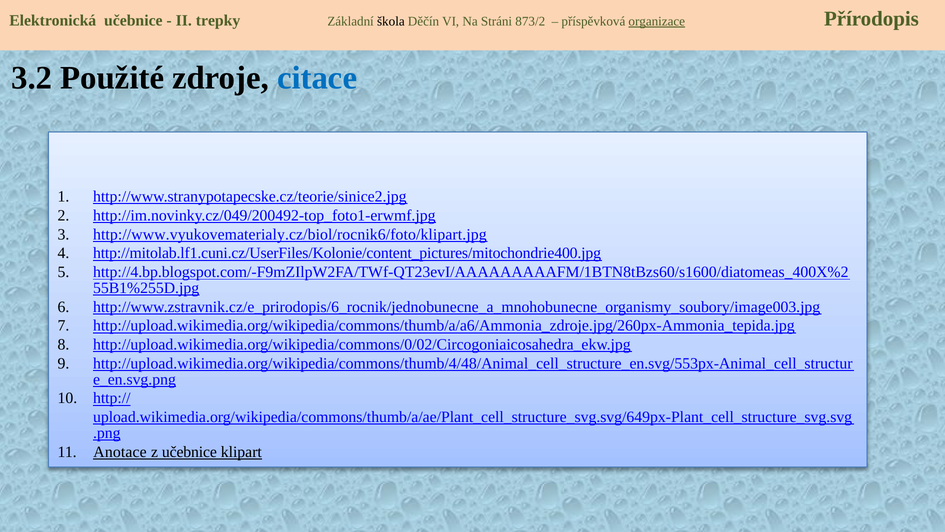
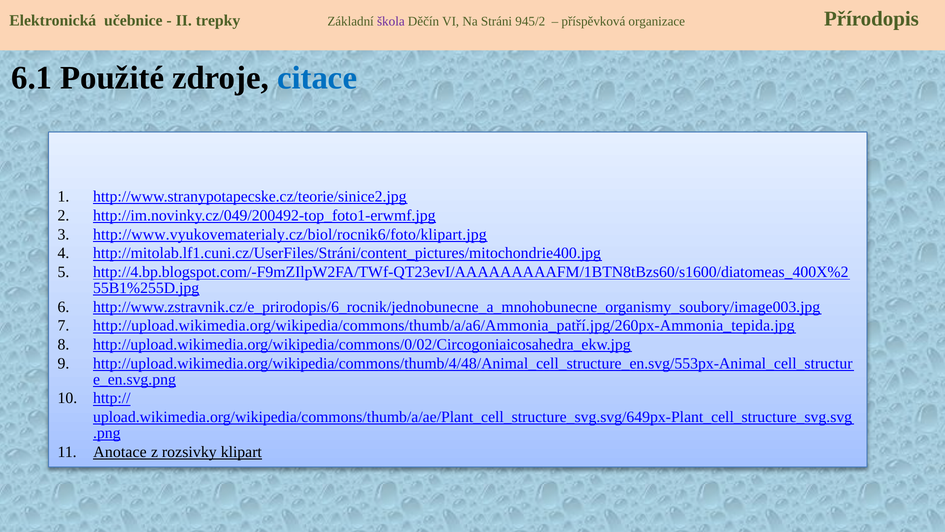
škola colour: black -> purple
873/2: 873/2 -> 945/2
organizace underline: present -> none
3.2: 3.2 -> 6.1
http://mitolab.lf1.cuni.cz/UserFiles/Kolonie/content_pictures/mitochondrie400.jpg: http://mitolab.lf1.cuni.cz/UserFiles/Kolonie/content_pictures/mitochondrie400.jpg -> http://mitolab.lf1.cuni.cz/UserFiles/Stráni/content_pictures/mitochondrie400.jpg
http://upload.wikimedia.org/wikipedia/commons/thumb/a/a6/Ammonia_zdroje.jpg/260px-Ammonia_tepida.jpg: http://upload.wikimedia.org/wikipedia/commons/thumb/a/a6/Ammonia_zdroje.jpg/260px-Ammonia_tepida.jpg -> http://upload.wikimedia.org/wikipedia/commons/thumb/a/a6/Ammonia_patří.jpg/260px-Ammonia_tepida.jpg
z učebnice: učebnice -> rozsivky
